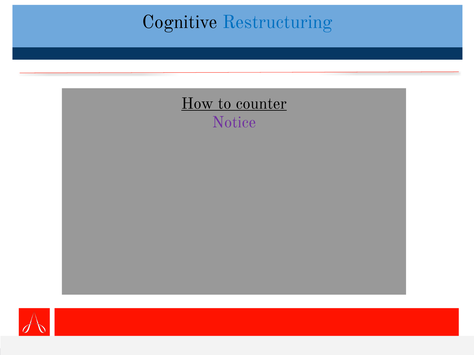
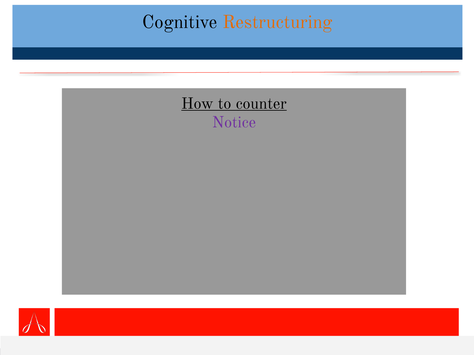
Restructuring colour: blue -> orange
